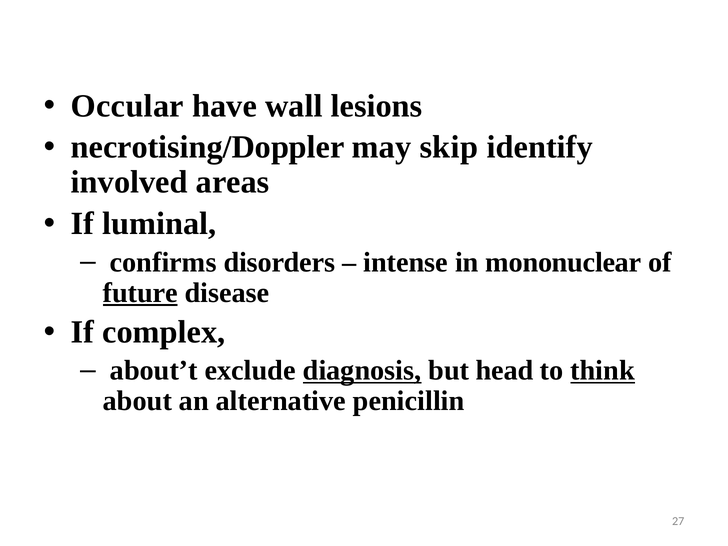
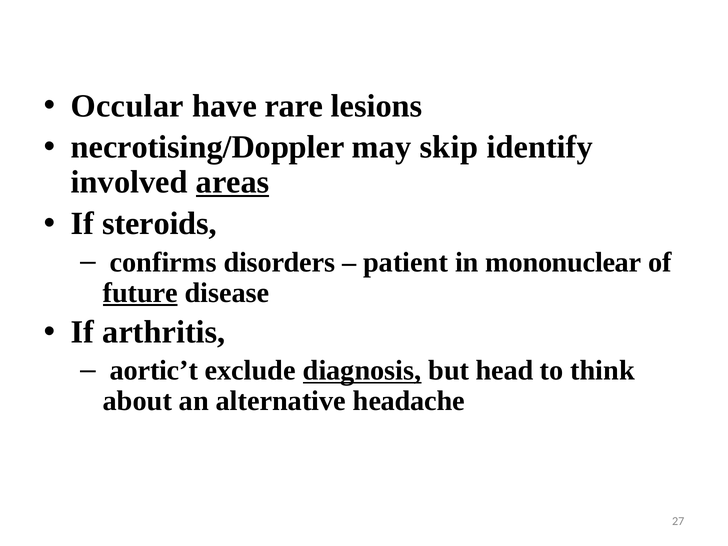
wall: wall -> rare
areas underline: none -> present
luminal: luminal -> steroids
intense: intense -> patient
complex: complex -> arthritis
about’t: about’t -> aortic’t
think underline: present -> none
penicillin: penicillin -> headache
